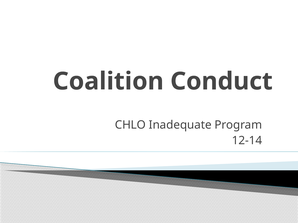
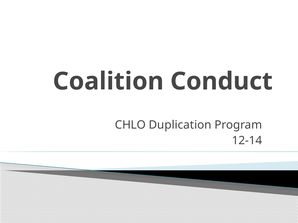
Inadequate: Inadequate -> Duplication
